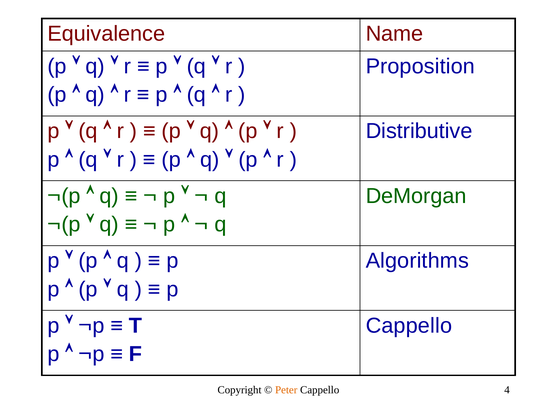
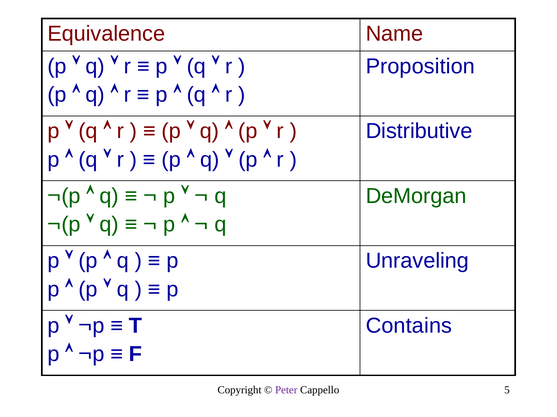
Algorithms: Algorithms -> Unraveling
Cappello at (409, 326): Cappello -> Contains
Peter colour: orange -> purple
4: 4 -> 5
